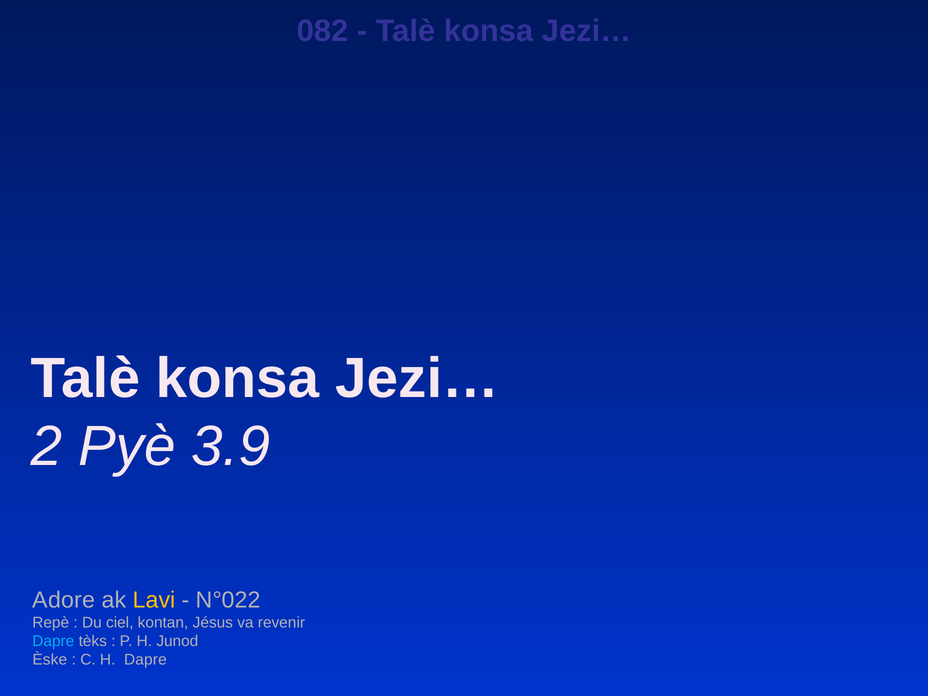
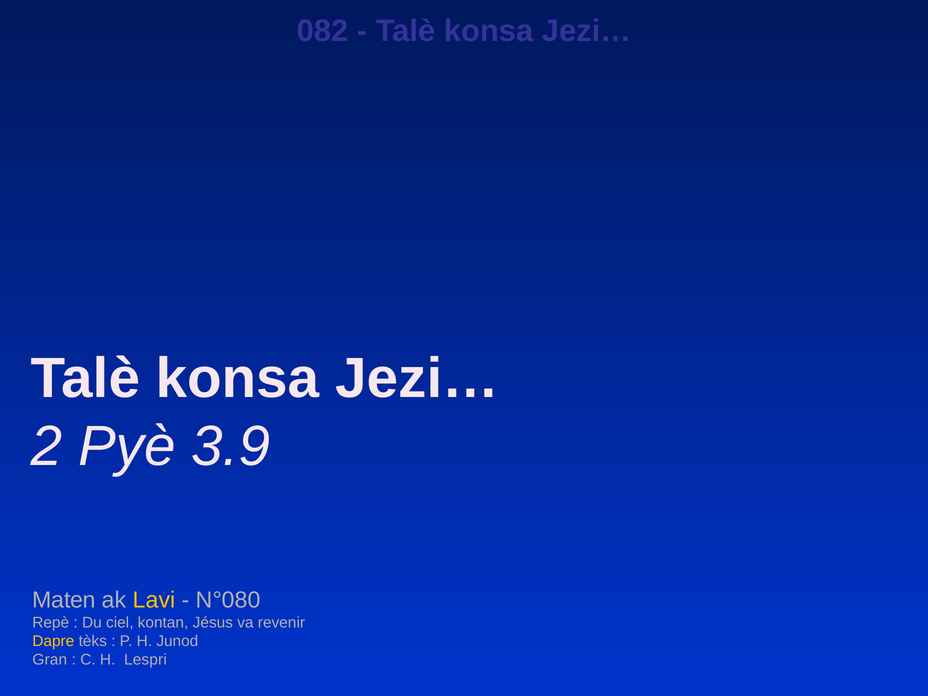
Adore: Adore -> Maten
N°022: N°022 -> N°080
Dapre at (53, 641) colour: light blue -> yellow
Èske: Èske -> Gran
H Dapre: Dapre -> Lespri
